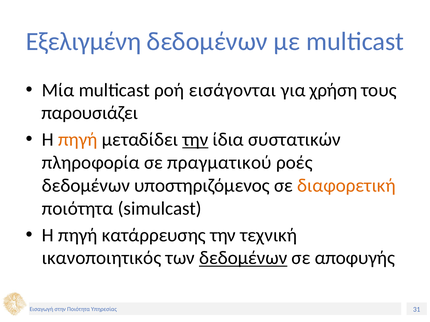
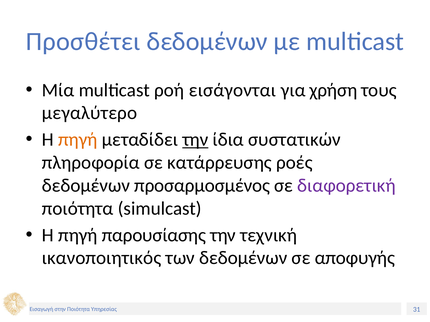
Εξελιγμένη: Εξελιγμένη -> Προσθέτει
παρουσιάζει: παρουσιάζει -> μεγαλύτερο
πραγματικού: πραγματικού -> κατάρρευσης
υποστηριζόμενος: υποστηριζόμενος -> προσαρμοσμένος
διαφορετική colour: orange -> purple
κατάρρευσης: κατάρρευσης -> παρουσίασης
δεδομένων at (243, 258) underline: present -> none
